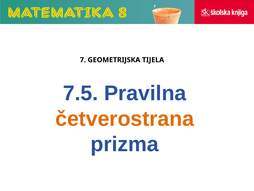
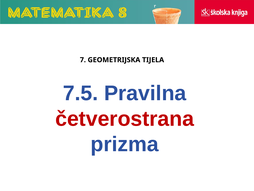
četverostrana colour: orange -> red
